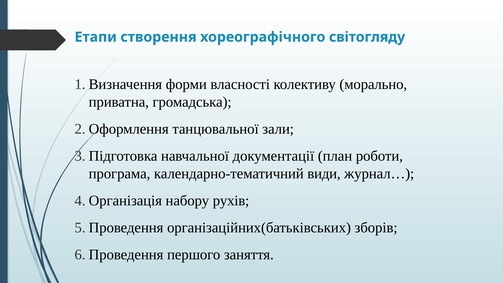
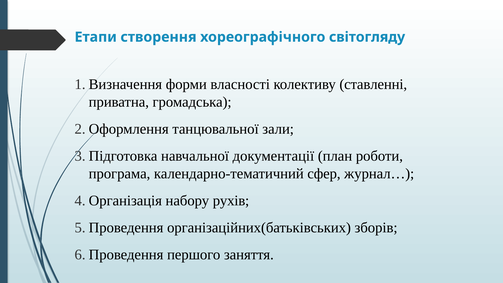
морально: морально -> ставленні
види: види -> сфер
